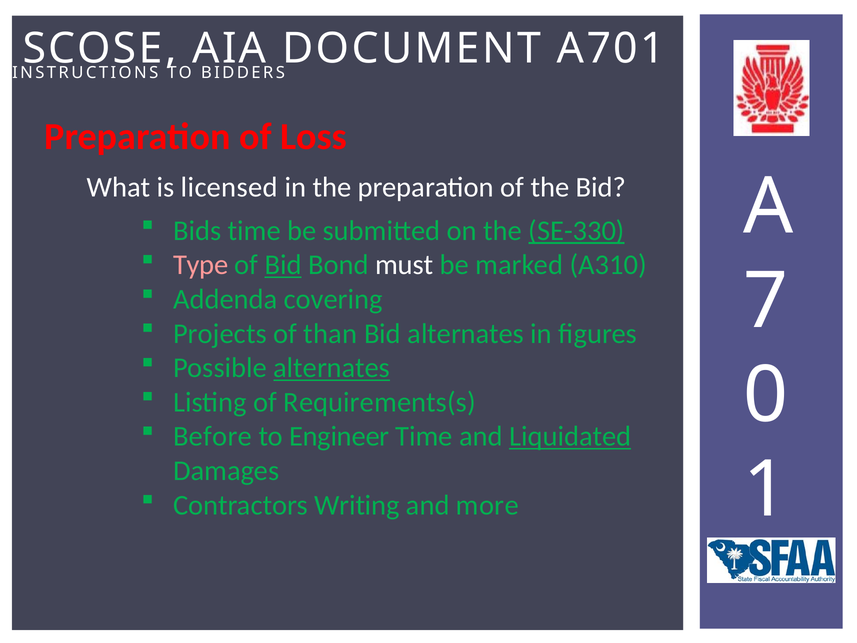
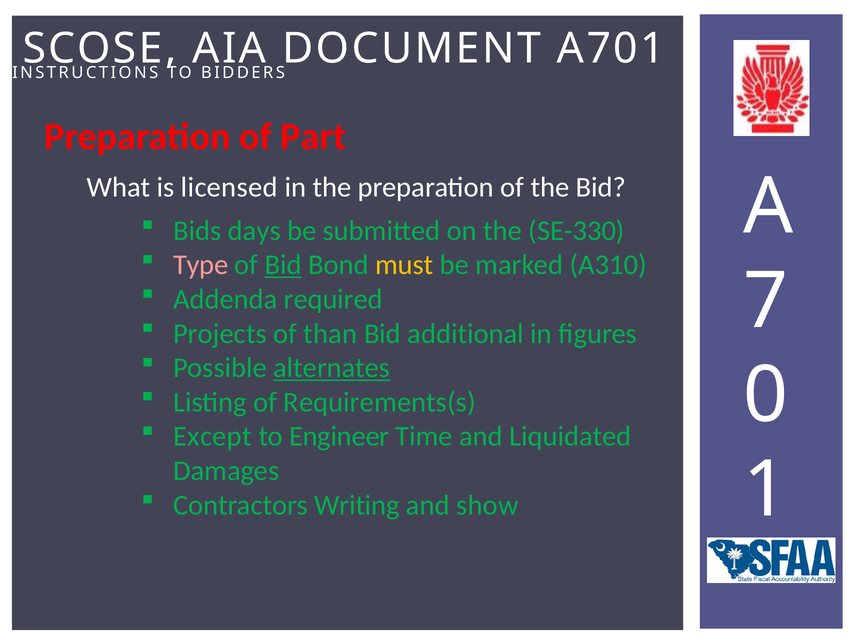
Loss: Loss -> Part
Bids time: time -> days
SE-330 underline: present -> none
must colour: white -> yellow
covering: covering -> required
Bid alternates: alternates -> additional
Before: Before -> Except
Liquidated underline: present -> none
more: more -> show
